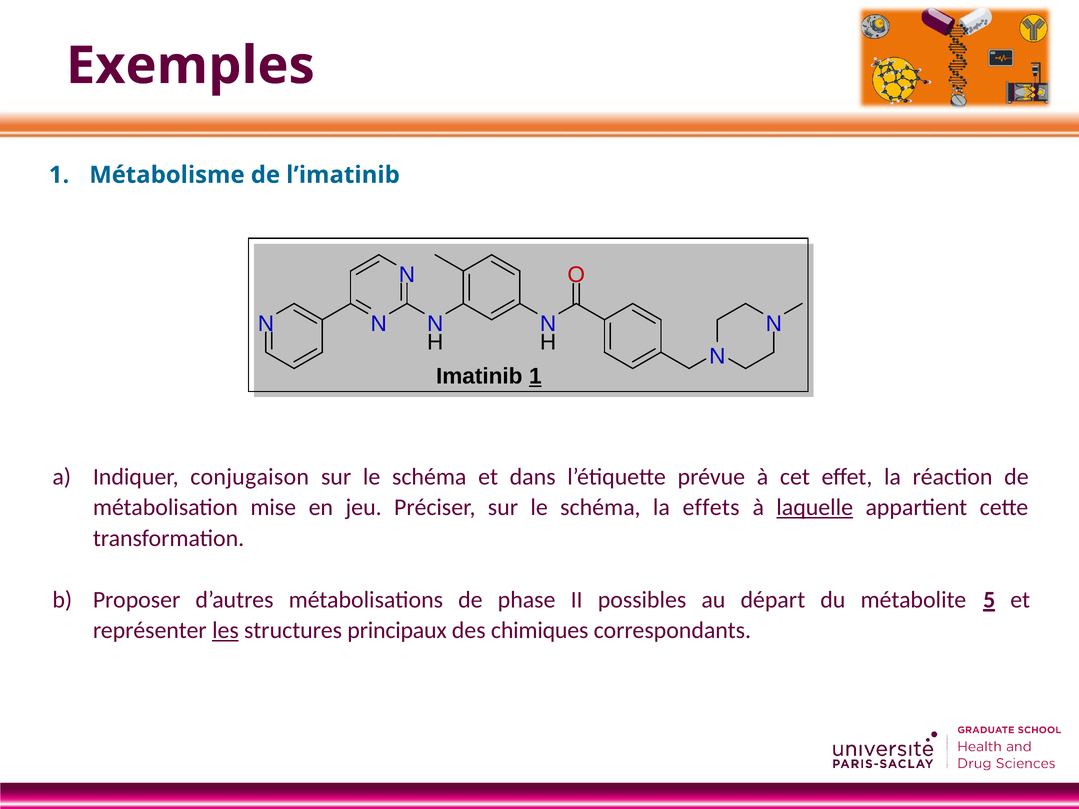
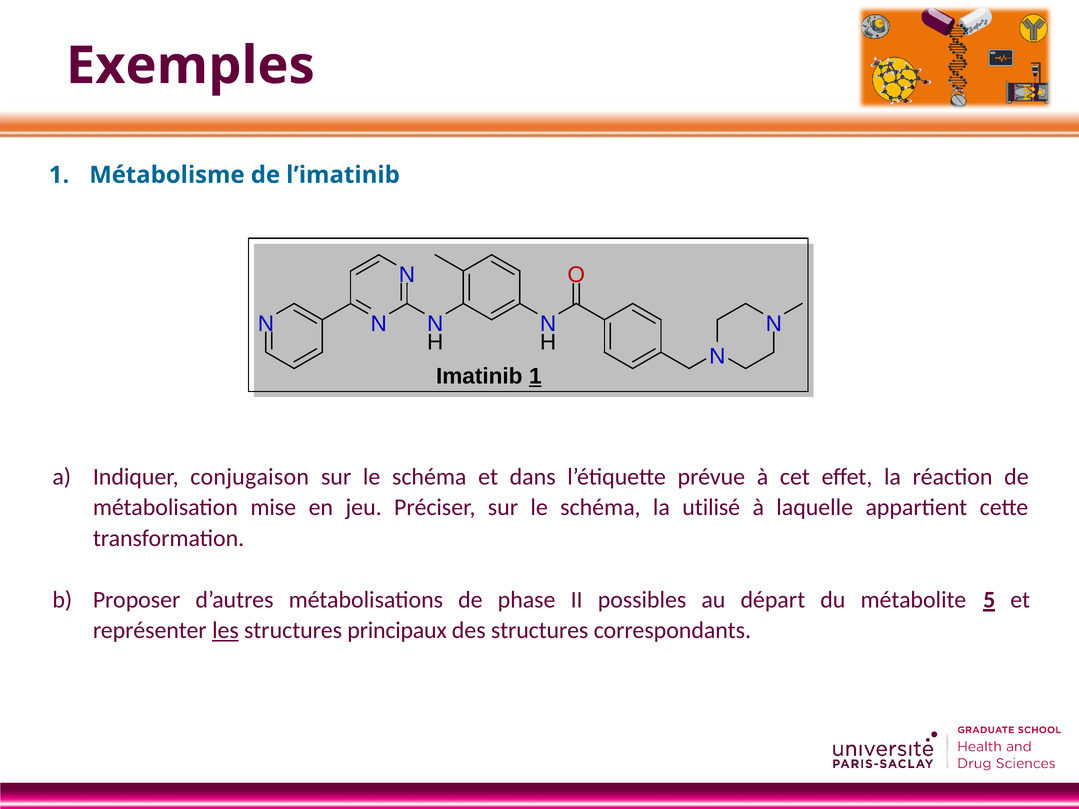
effets: effets -> utilisé
laquelle underline: present -> none
des chimiques: chimiques -> structures
